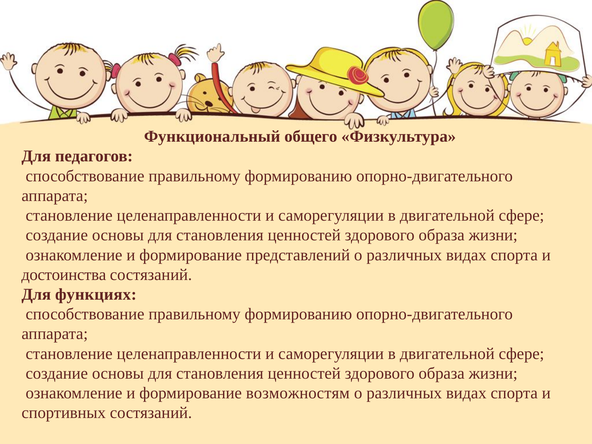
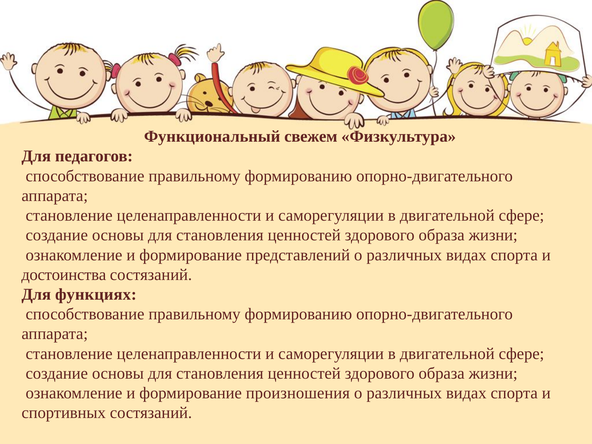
общего: общего -> свежем
возможностям: возможностям -> произношения
